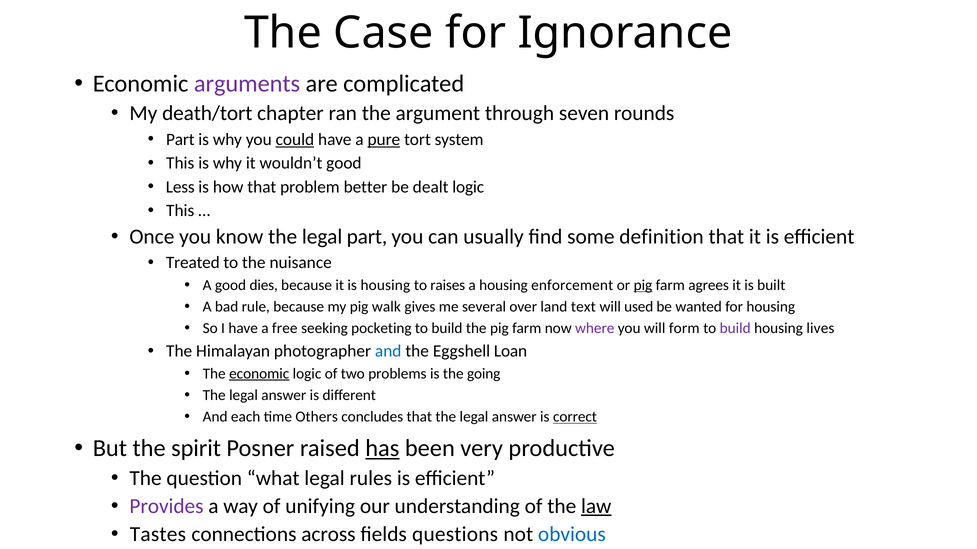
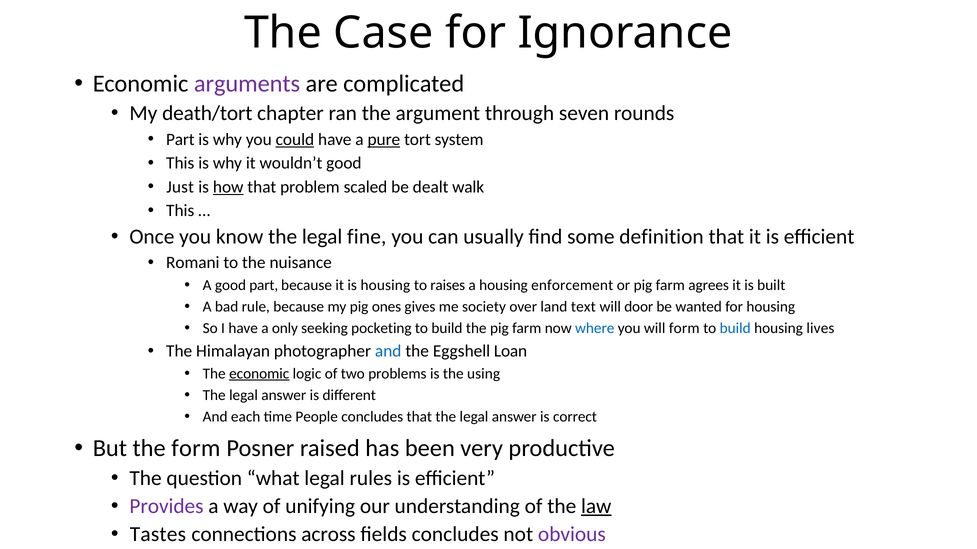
Less: Less -> Just
how underline: none -> present
better: better -> scaled
dealt logic: logic -> walk
legal part: part -> fine
Treated: Treated -> Romani
good dies: dies -> part
pig at (643, 285) underline: present -> none
walk: walk -> ones
several: several -> society
used: used -> door
free: free -> only
where colour: purple -> blue
build at (735, 329) colour: purple -> blue
going: going -> using
Others: Others -> People
correct underline: present -> none
the spirit: spirit -> form
has underline: present -> none
fields questions: questions -> concludes
obvious colour: blue -> purple
